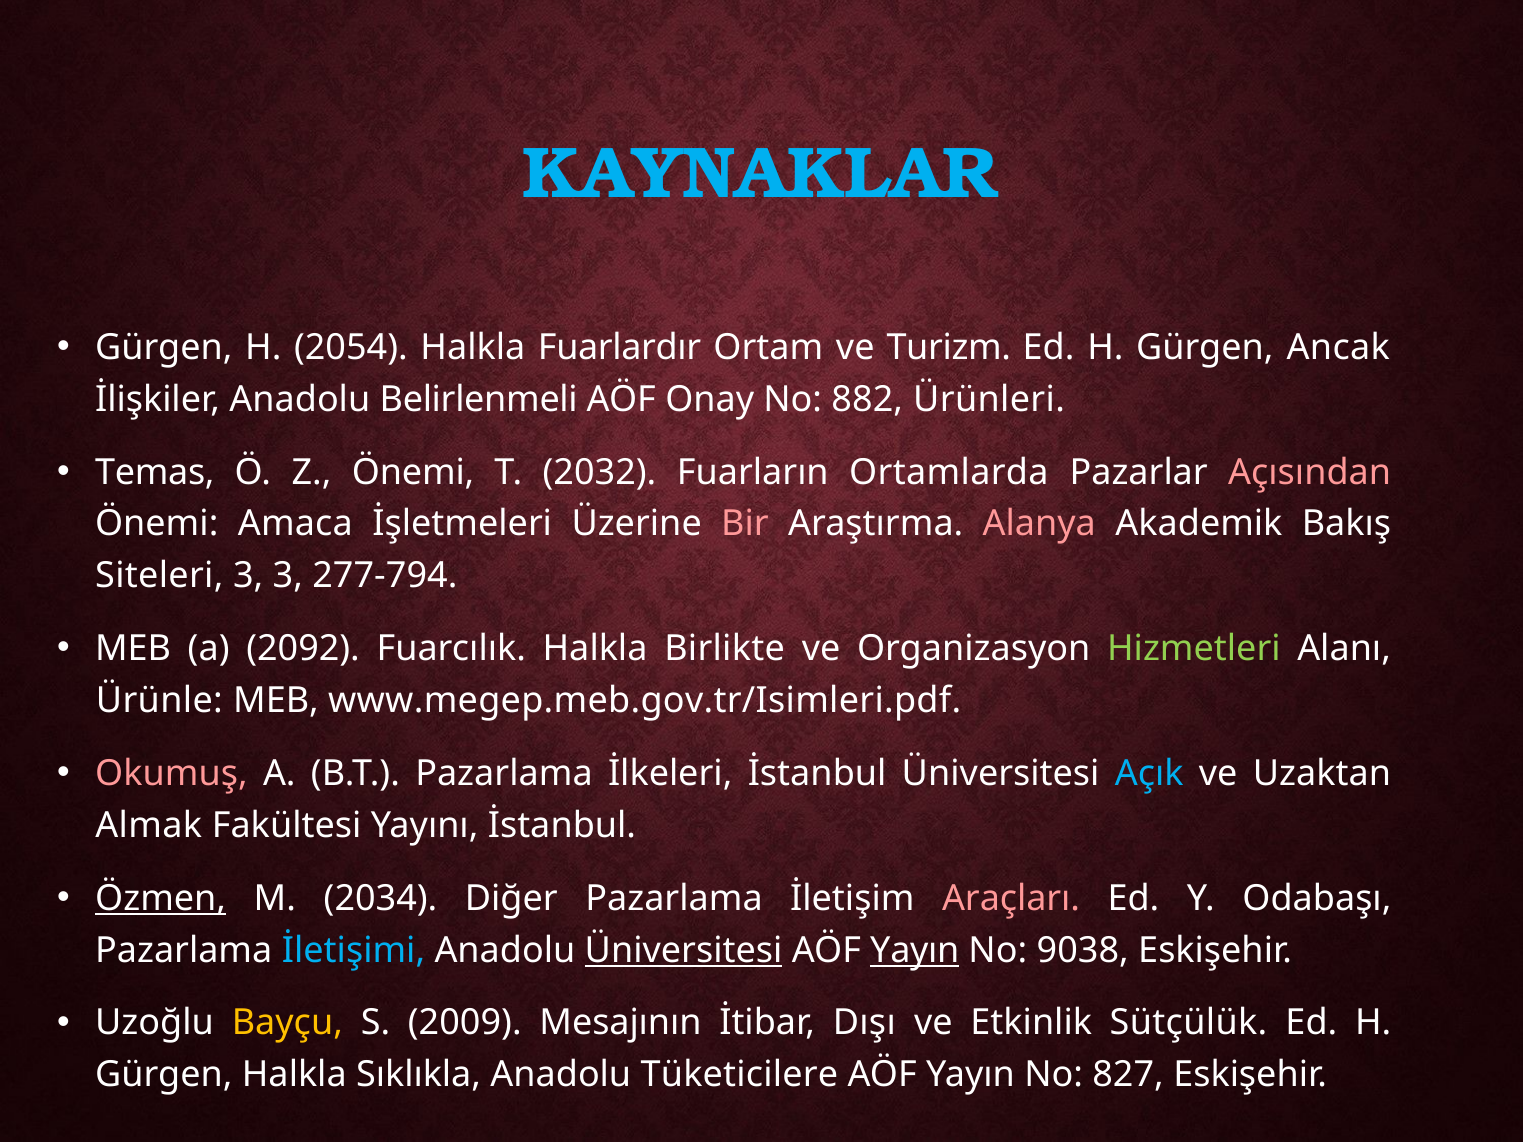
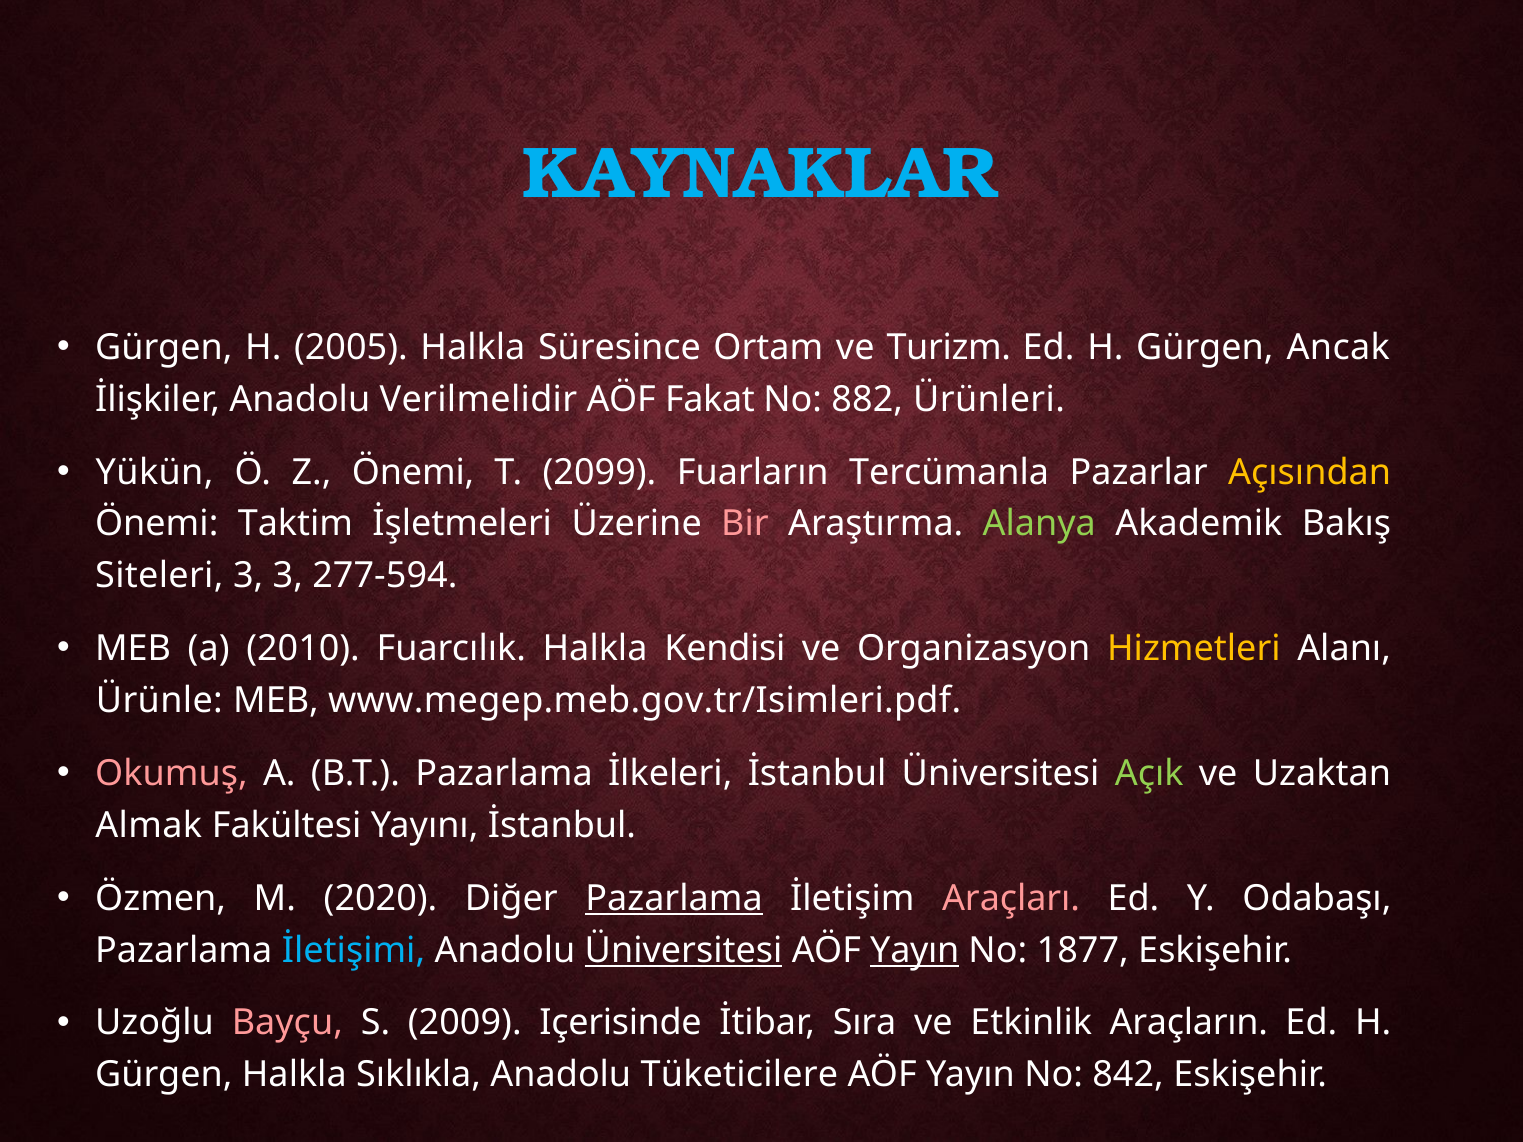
2054: 2054 -> 2005
Fuarlardır: Fuarlardır -> Süresince
Belirlenmeli: Belirlenmeli -> Verilmelidir
Onay: Onay -> Fakat
Temas: Temas -> Yükün
2032: 2032 -> 2099
Ortamlarda: Ortamlarda -> Tercümanla
Açısından colour: pink -> yellow
Amaca: Amaca -> Taktim
Alanya colour: pink -> light green
277-794: 277-794 -> 277-594
2092: 2092 -> 2010
Birlikte: Birlikte -> Kendisi
Hizmetleri colour: light green -> yellow
Açık colour: light blue -> light green
Özmen underline: present -> none
2034: 2034 -> 2020
Pazarlama at (674, 899) underline: none -> present
9038: 9038 -> 1877
Bayçu colour: yellow -> pink
Mesajının: Mesajının -> Içerisinde
Dışı: Dışı -> Sıra
Sütçülük: Sütçülük -> Araçların
827: 827 -> 842
